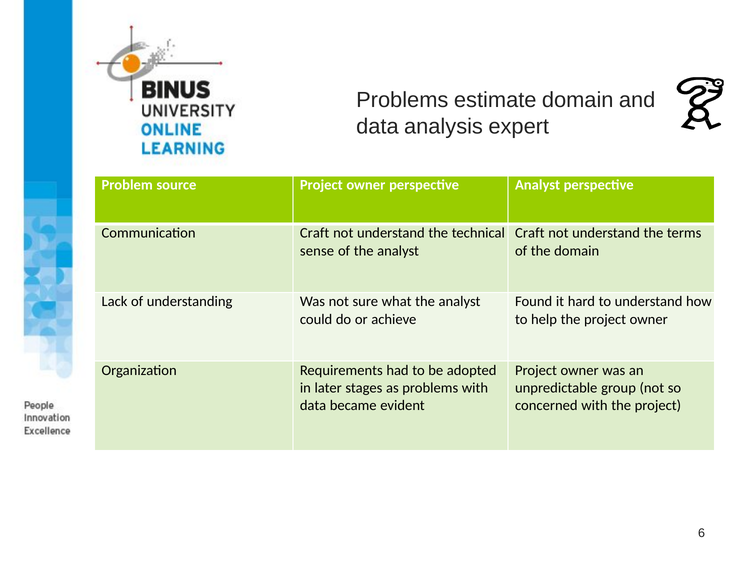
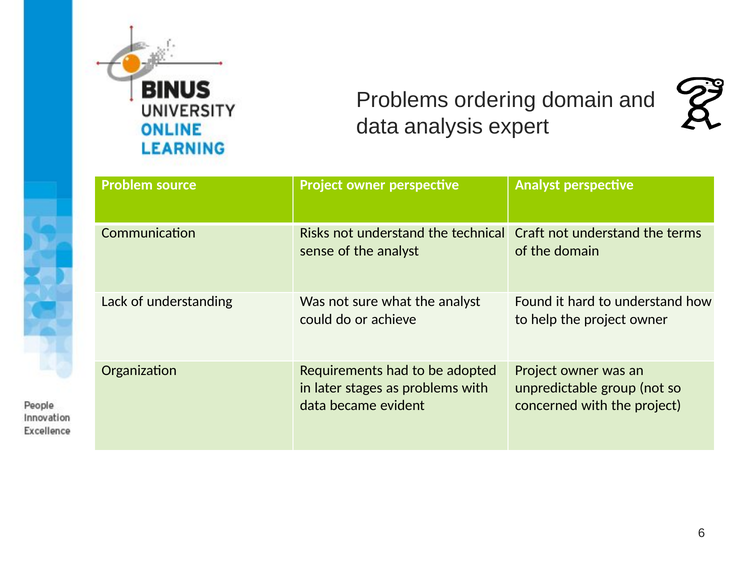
estimate: estimate -> ordering
Communication Craft: Craft -> Risks
